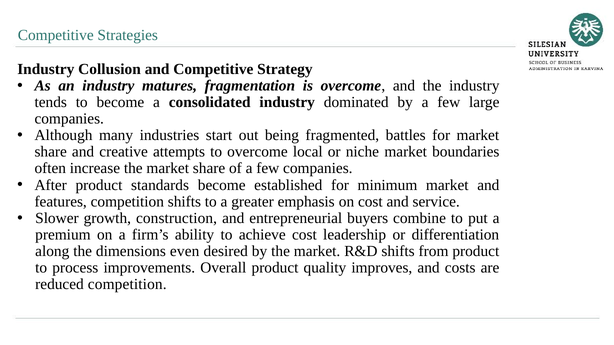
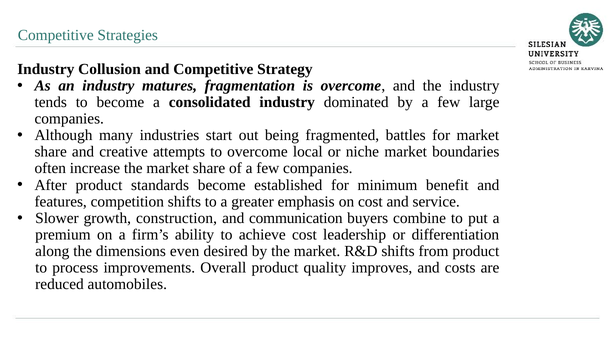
minimum market: market -> benefit
entrepreneurial: entrepreneurial -> communication
reduced competition: competition -> automobiles
